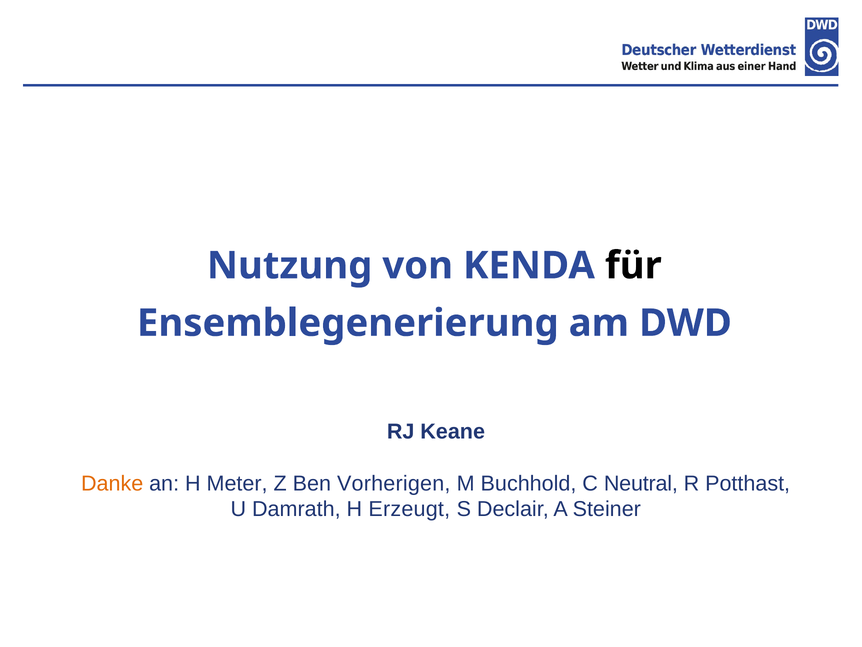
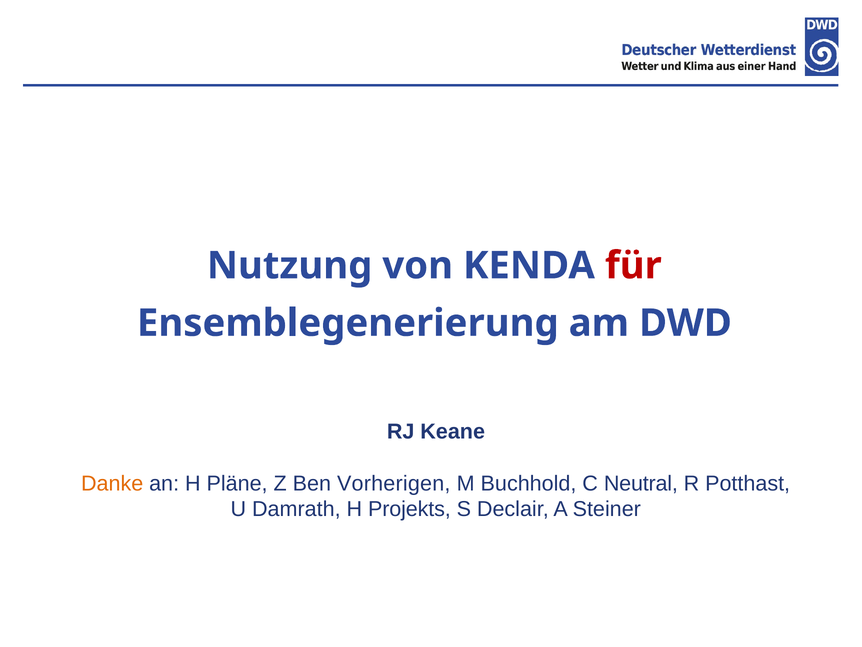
für colour: black -> red
Meter: Meter -> Pläne
Erzeugt: Erzeugt -> Projekts
